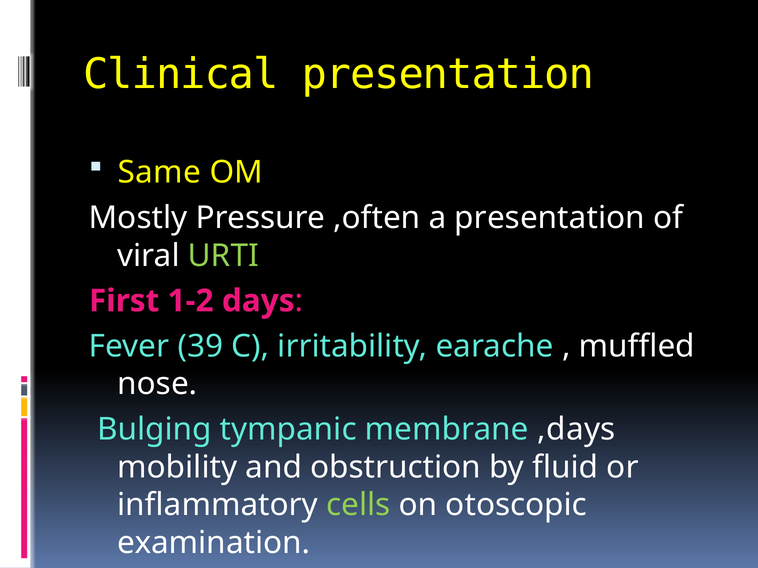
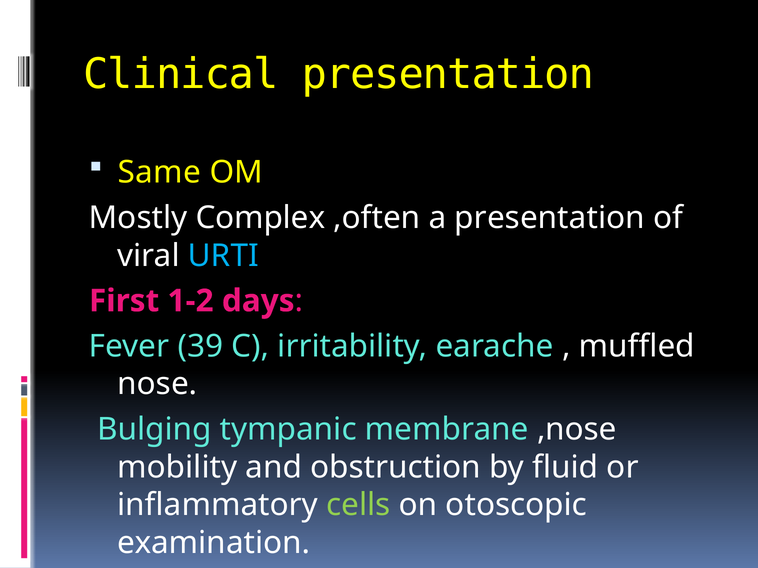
Pressure: Pressure -> Complex
URTI colour: light green -> light blue
,days: ,days -> ,nose
